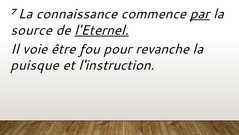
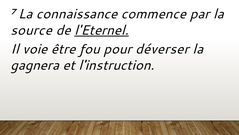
par underline: present -> none
revanche: revanche -> déverser
puisque: puisque -> gagnera
